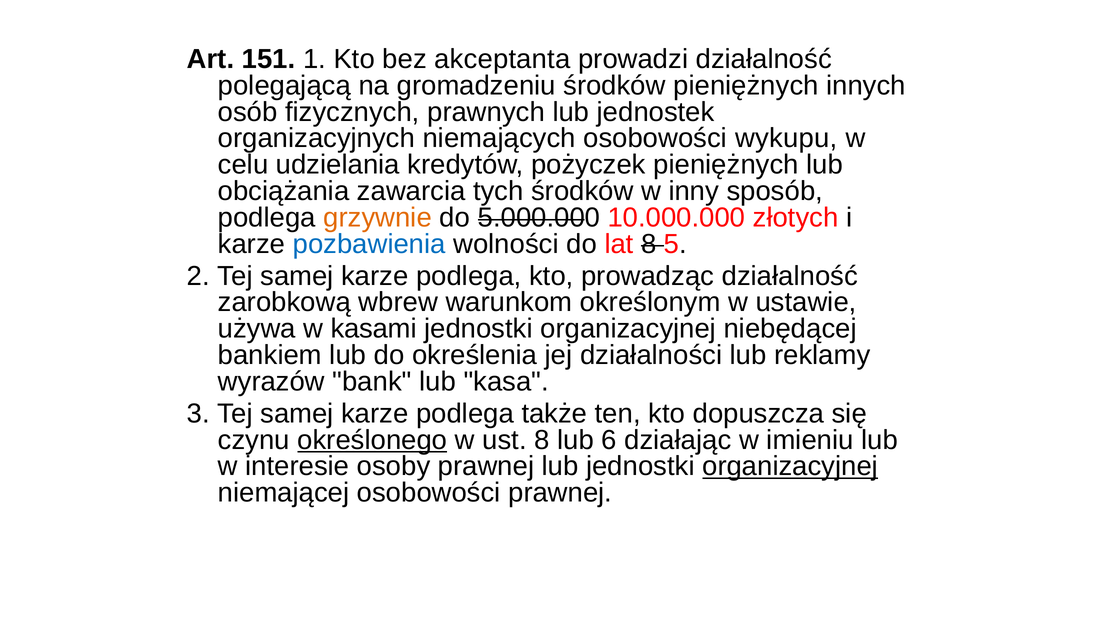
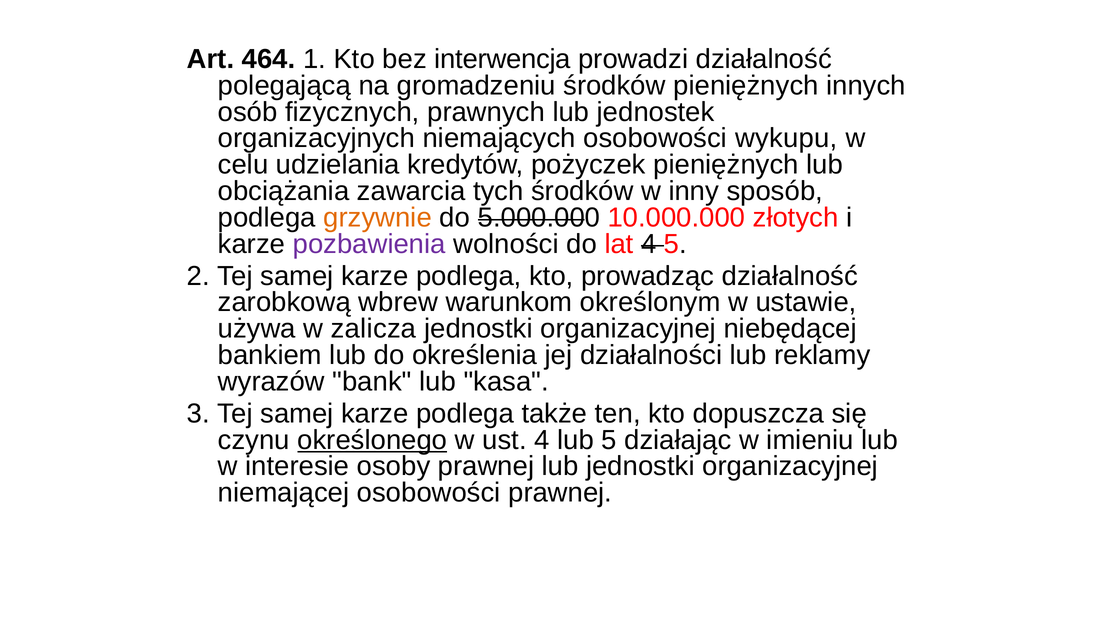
151: 151 -> 464
akceptanta: akceptanta -> interwencja
pozbawienia colour: blue -> purple
lat 8: 8 -> 4
kasami: kasami -> zalicza
ust 8: 8 -> 4
lub 6: 6 -> 5
organizacyjnej at (790, 466) underline: present -> none
